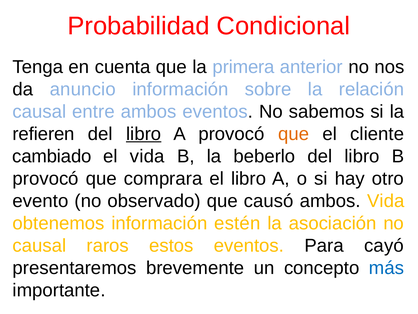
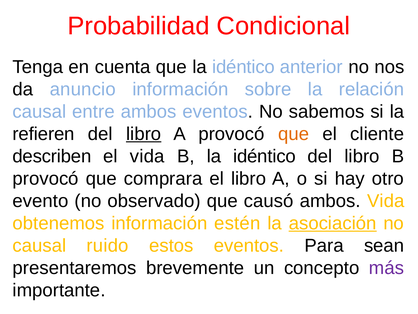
que la primera: primera -> idéntico
cambiado: cambiado -> describen
B la beberlo: beberlo -> idéntico
asociación underline: none -> present
raros: raros -> ruido
cayó: cayó -> sean
más colour: blue -> purple
